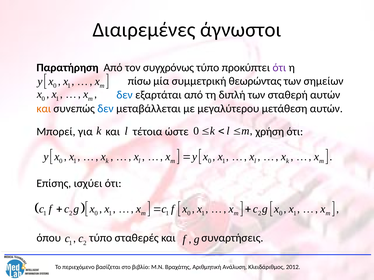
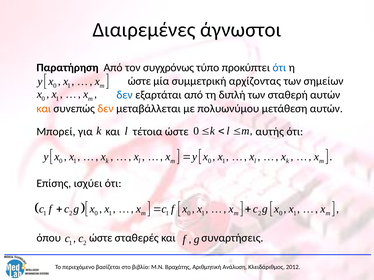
ότι at (279, 68) colour: purple -> blue
πίσω at (139, 81): πίσω -> ώστε
θεωρώντας: θεωρώντας -> αρχίζοντας
δεν at (105, 109) colour: blue -> orange
μεγαλύτερου: μεγαλύτερου -> πολυωνύμου
χρήση: χρήση -> αυτής
όπου τύπο: τύπο -> ώστε
